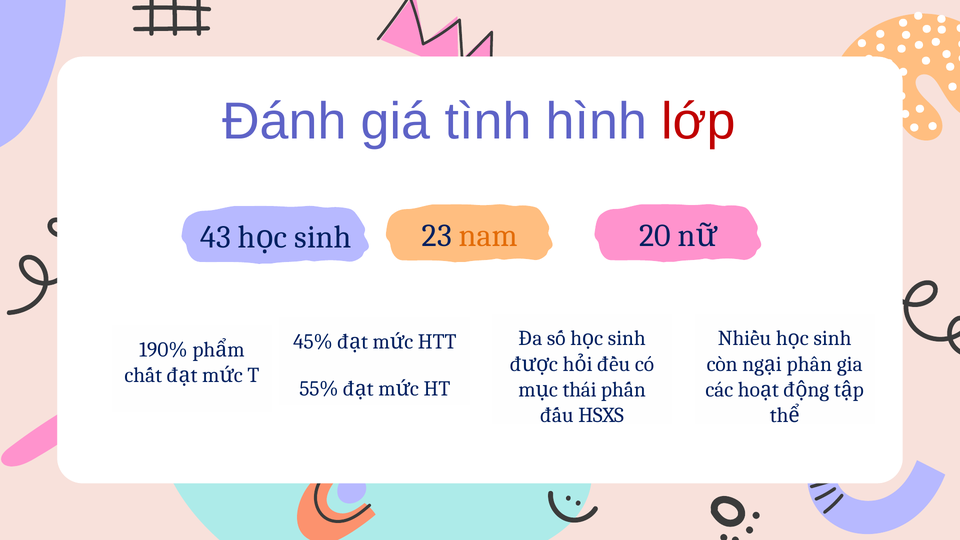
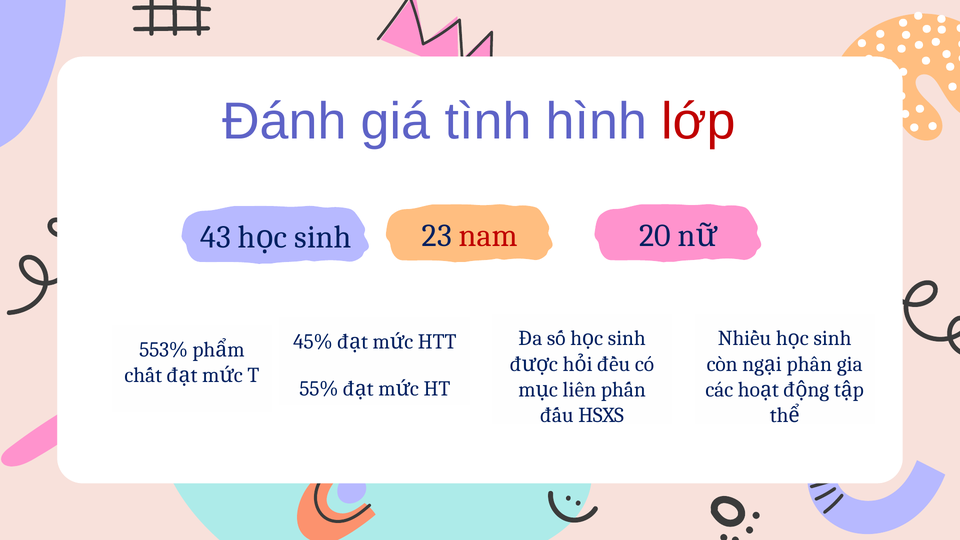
nam colour: orange -> red
190%: 190% -> 553%
thái: thái -> liên
